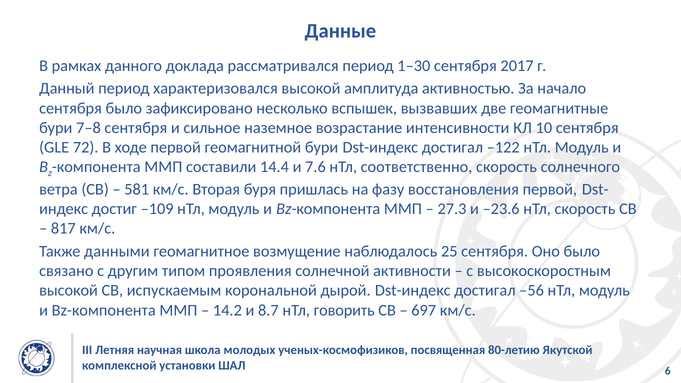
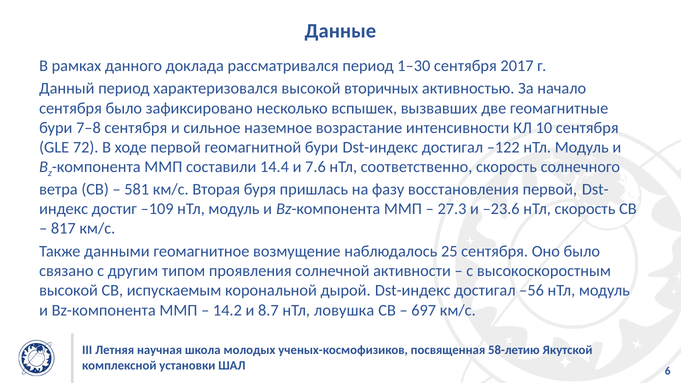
амплитуда: амплитуда -> вторичных
говорить: говорить -> ловушка
80-летию: 80-летию -> 58-летию
